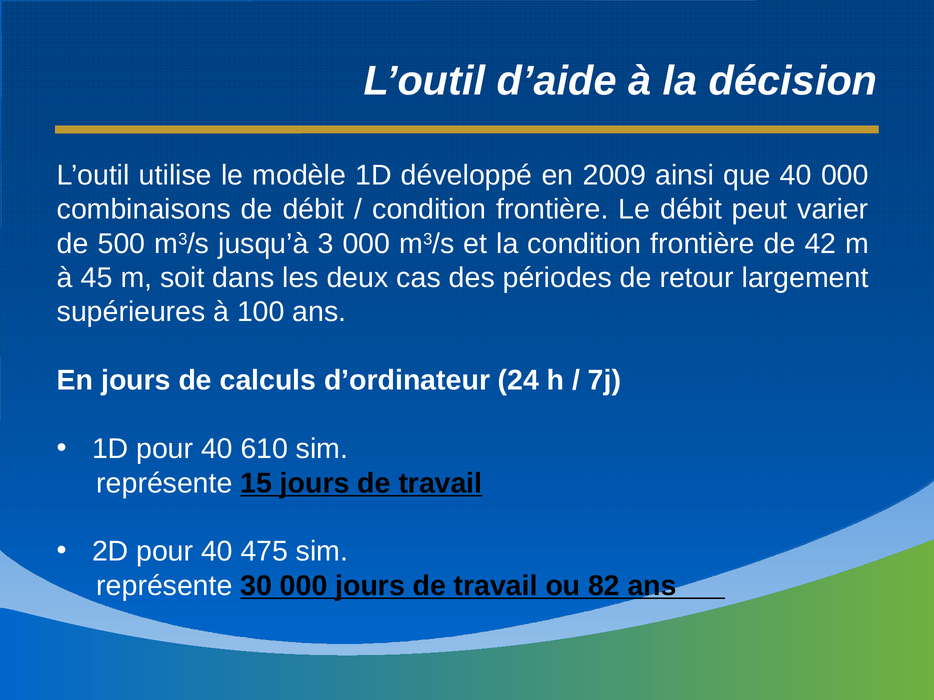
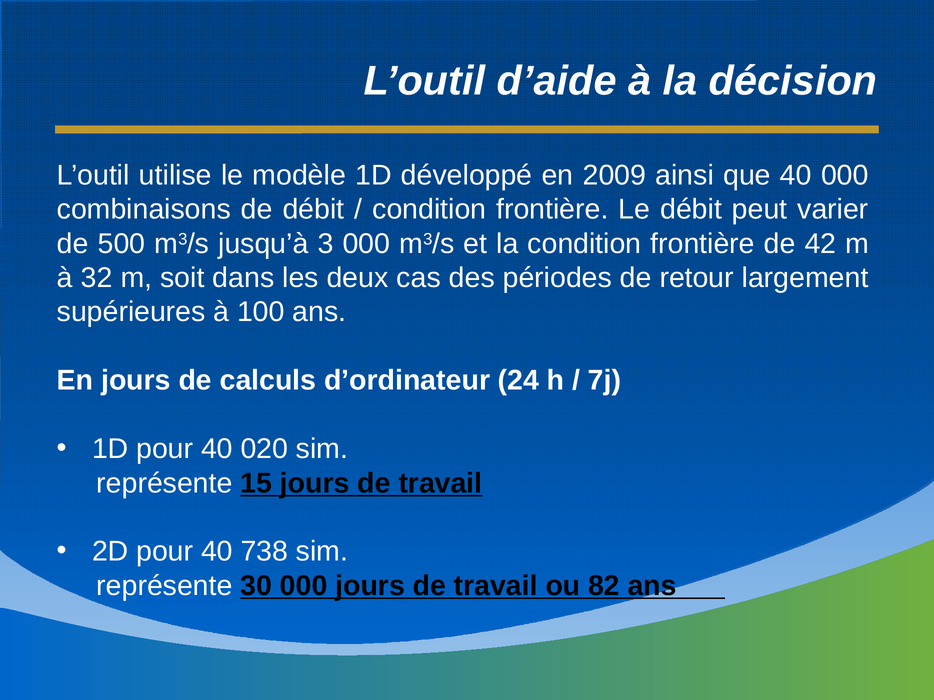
45: 45 -> 32
610: 610 -> 020
475: 475 -> 738
